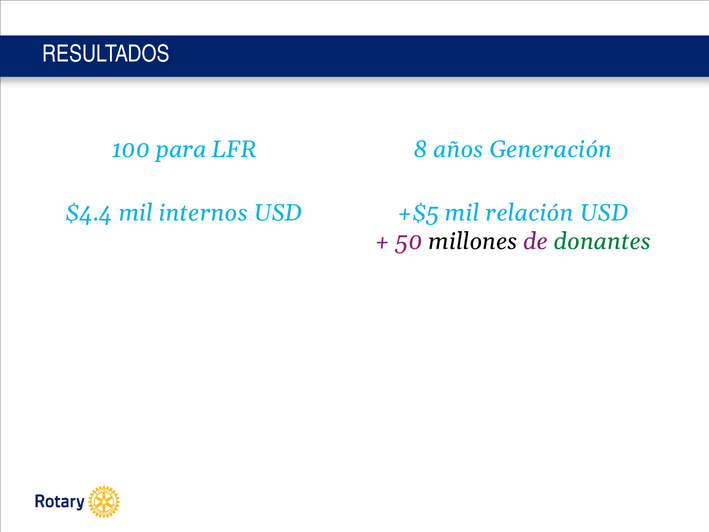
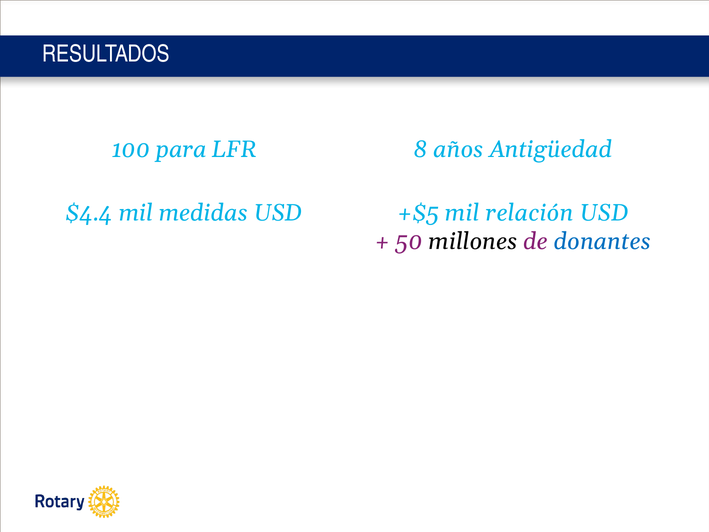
Generación: Generación -> Antigüedad
internos: internos -> medidas
donantes colour: green -> blue
